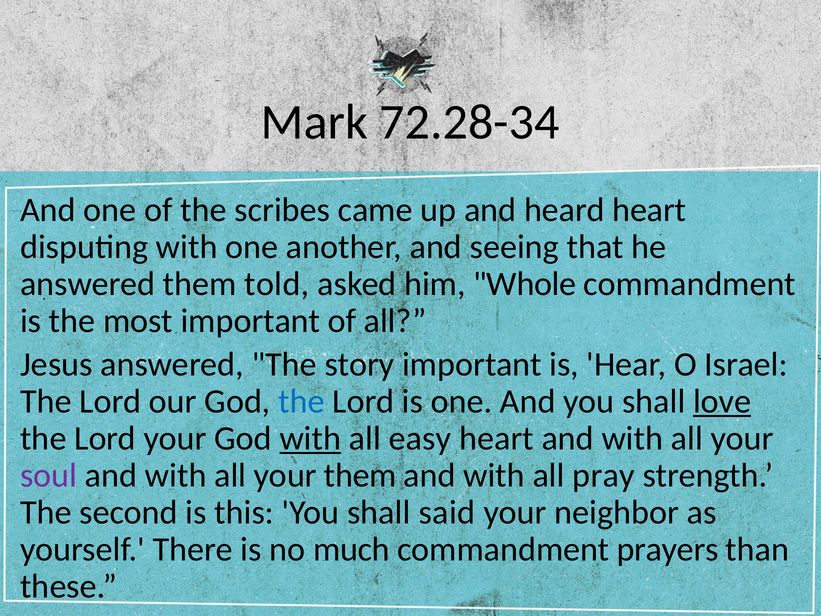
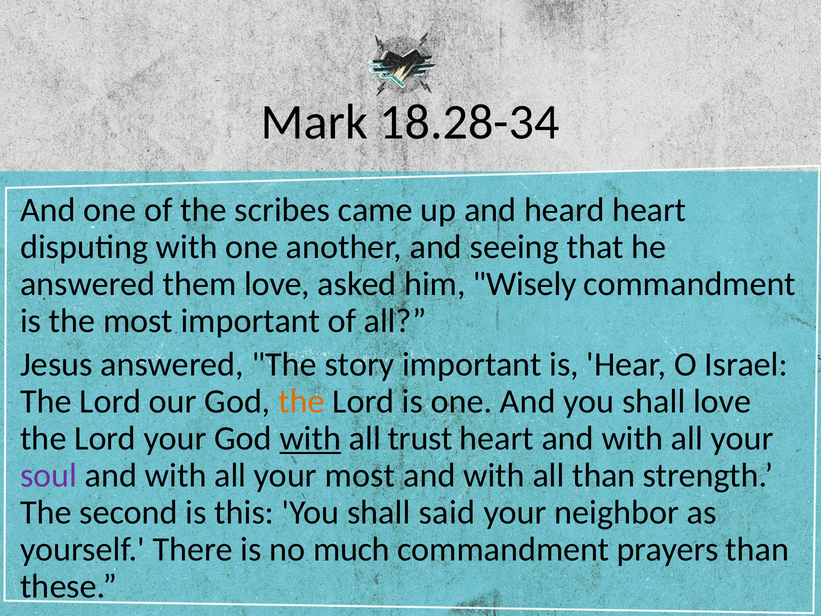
72.28-34: 72.28-34 -> 18.28-34
them told: told -> love
Whole: Whole -> Wisely
the at (301, 401) colour: blue -> orange
love at (722, 401) underline: present -> none
easy: easy -> trust
your them: them -> most
all pray: pray -> than
